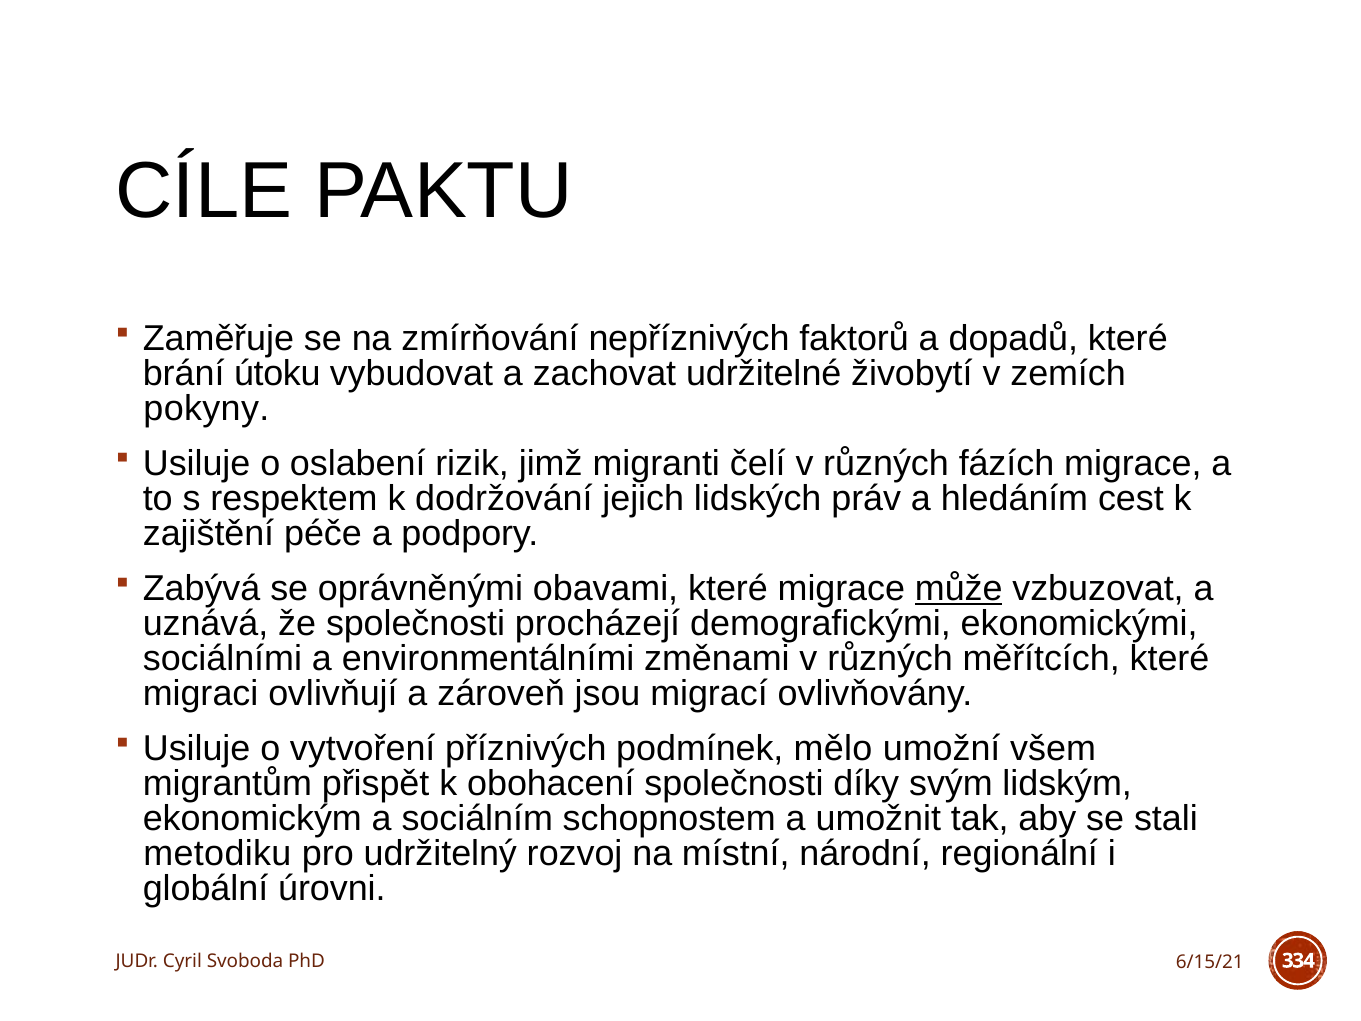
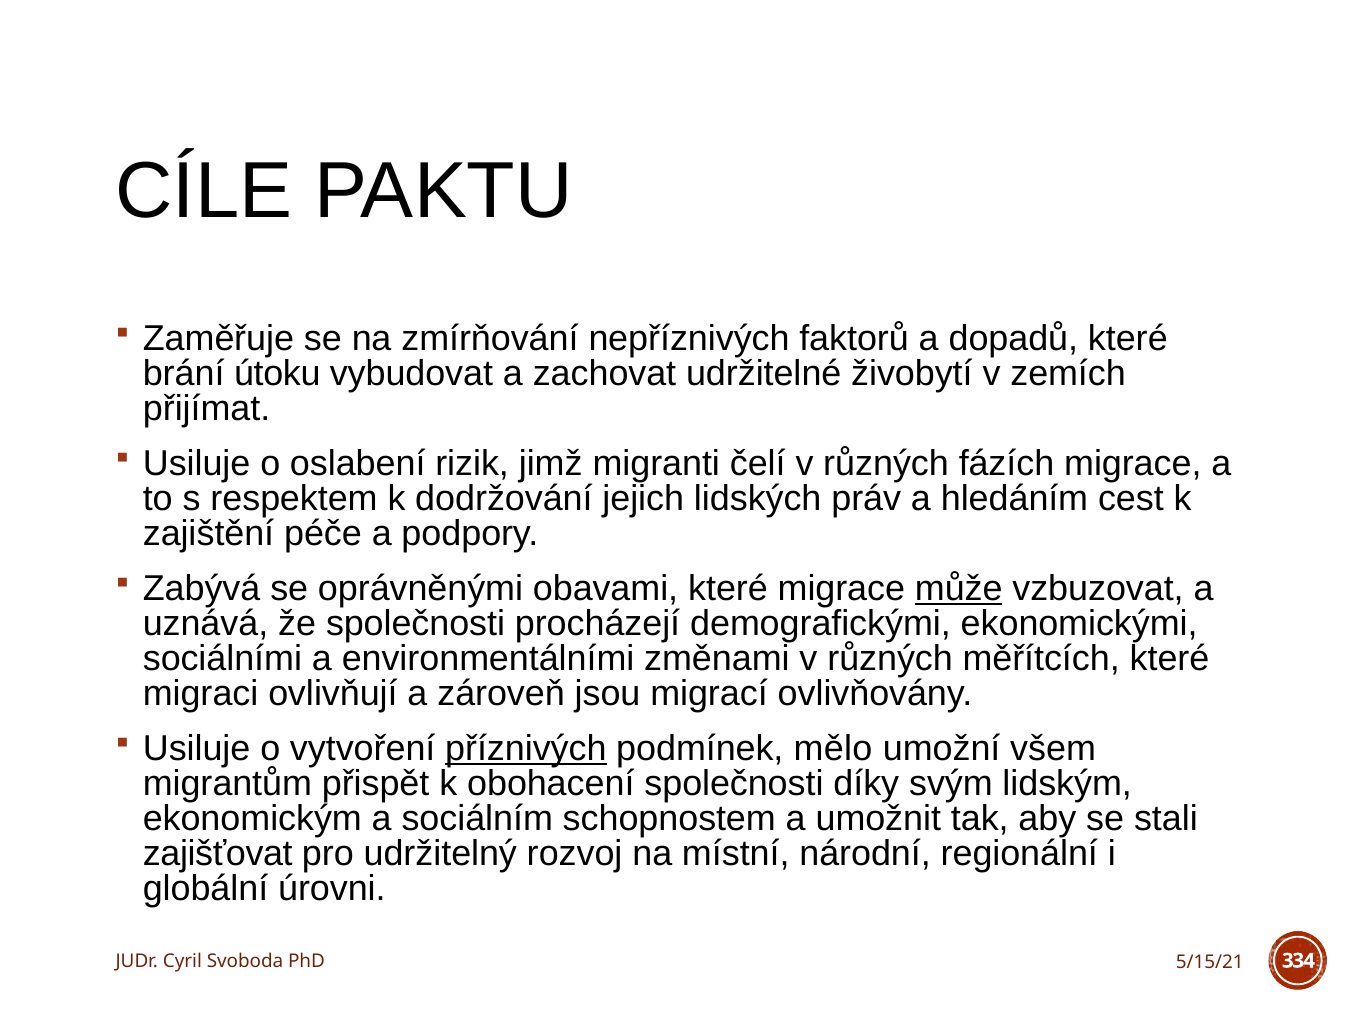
pokyny: pokyny -> přijímat
příznivých underline: none -> present
metodiku: metodiku -> zajišťovat
6/15/21: 6/15/21 -> 5/15/21
